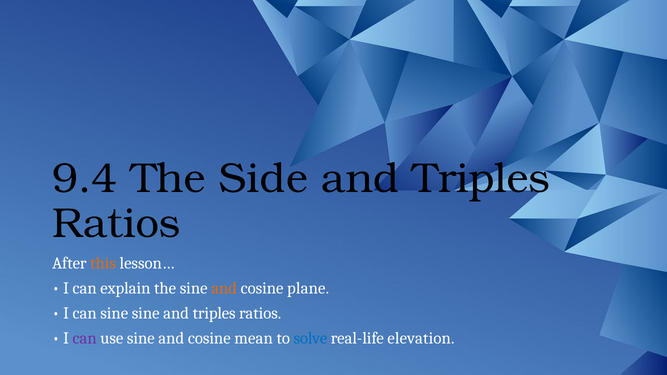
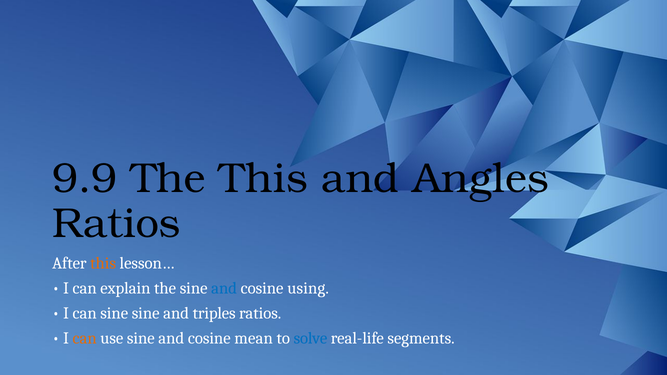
9.4: 9.4 -> 9.9
The Side: Side -> This
Triples at (481, 178): Triples -> Angles
and at (224, 288) colour: orange -> blue
plane: plane -> using
can at (85, 338) colour: purple -> orange
elevation: elevation -> segments
